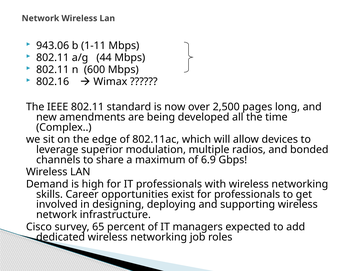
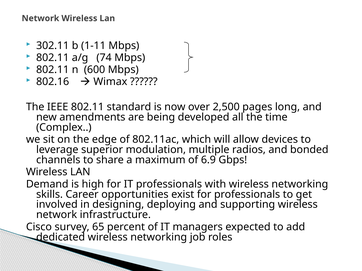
943.06: 943.06 -> 302.11
44: 44 -> 74
